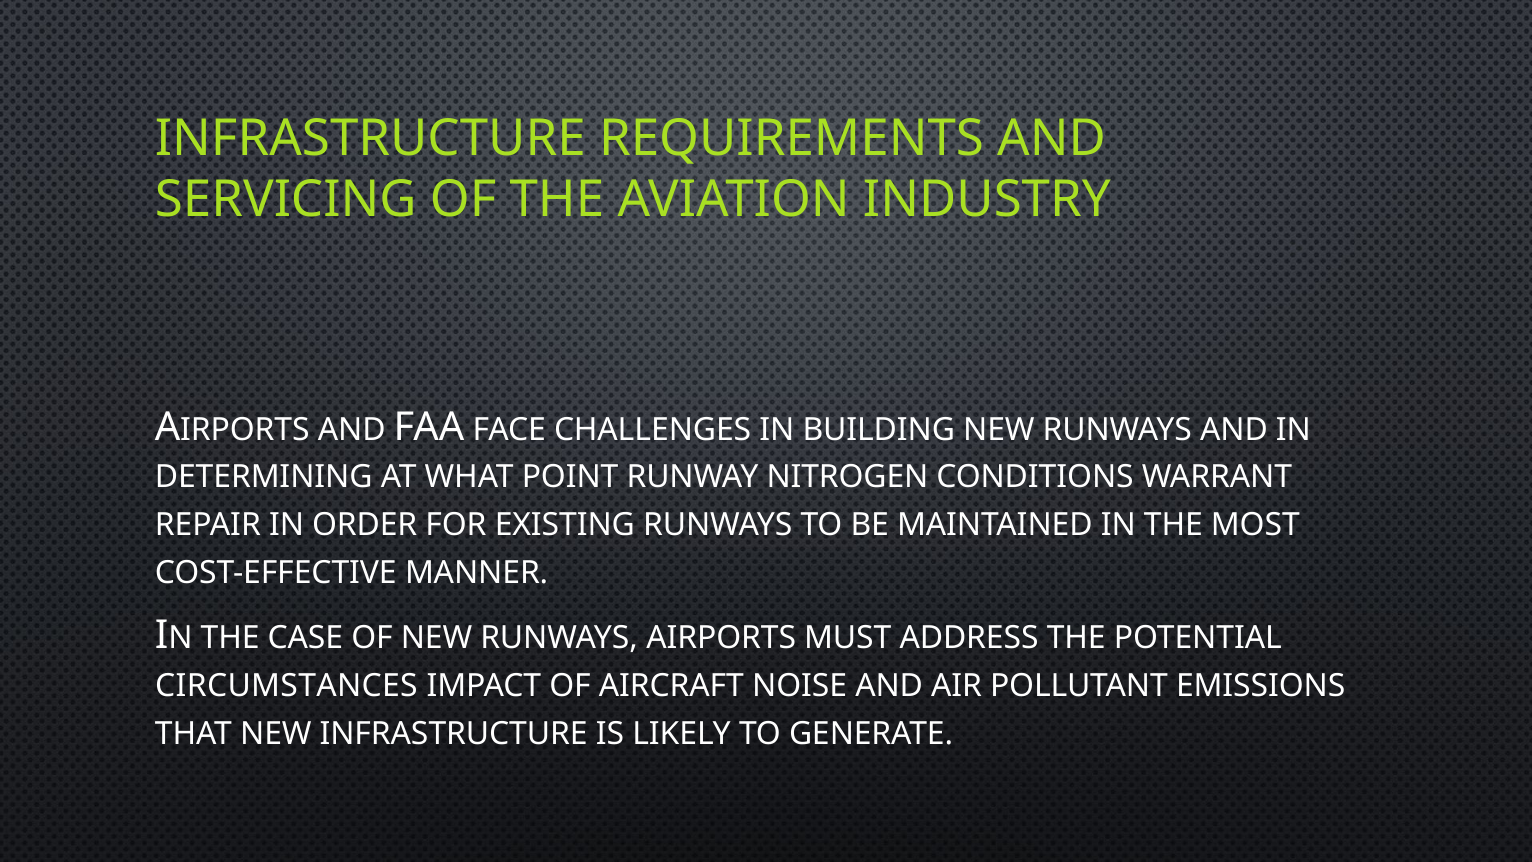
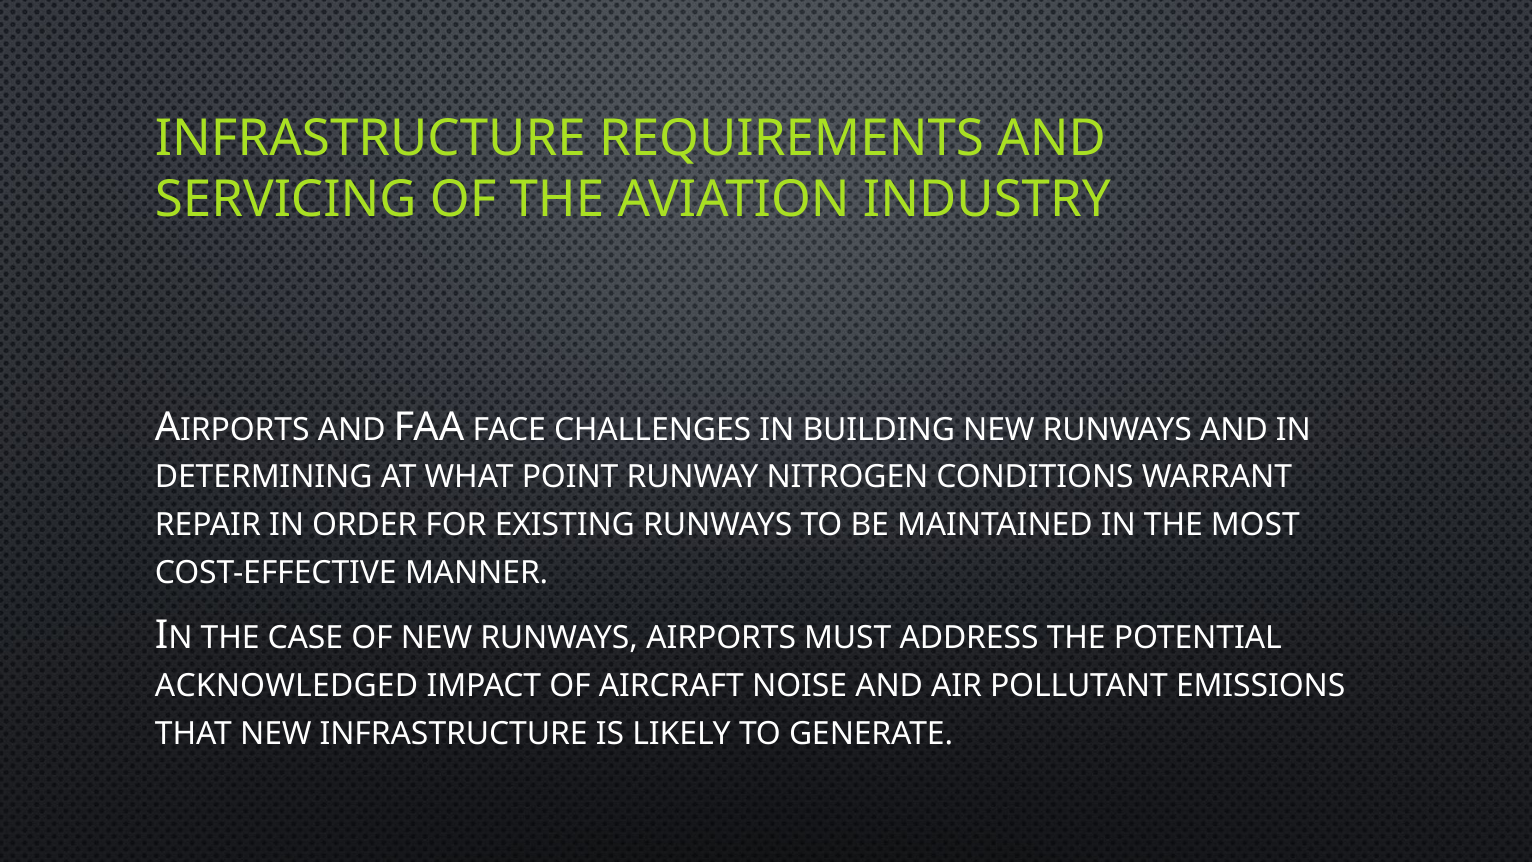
CIRCUMSTANCES: CIRCUMSTANCES -> ACKNOWLEDGED
